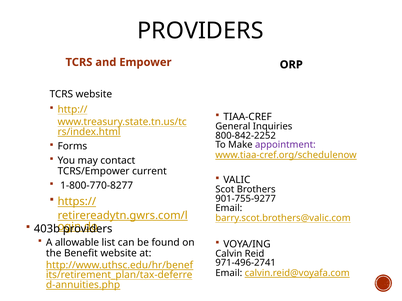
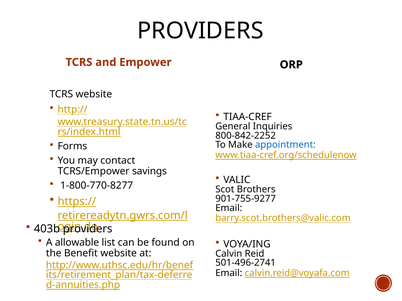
appointment colour: purple -> blue
current: current -> savings
971-496-2741: 971-496-2741 -> 501-496-2741
